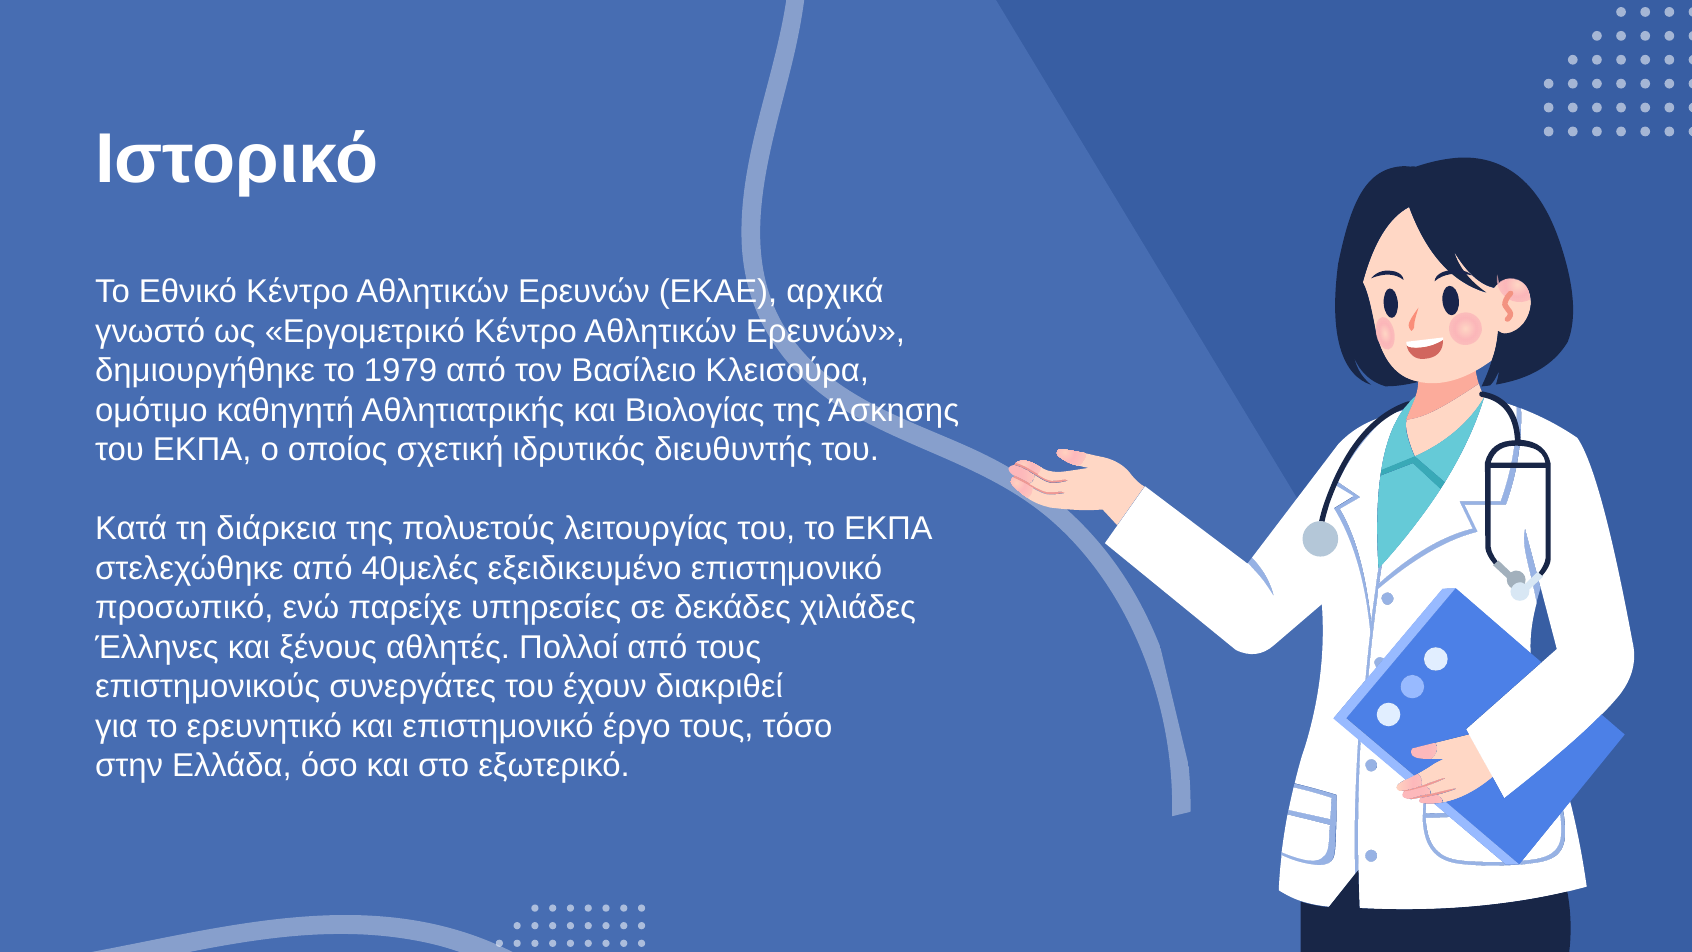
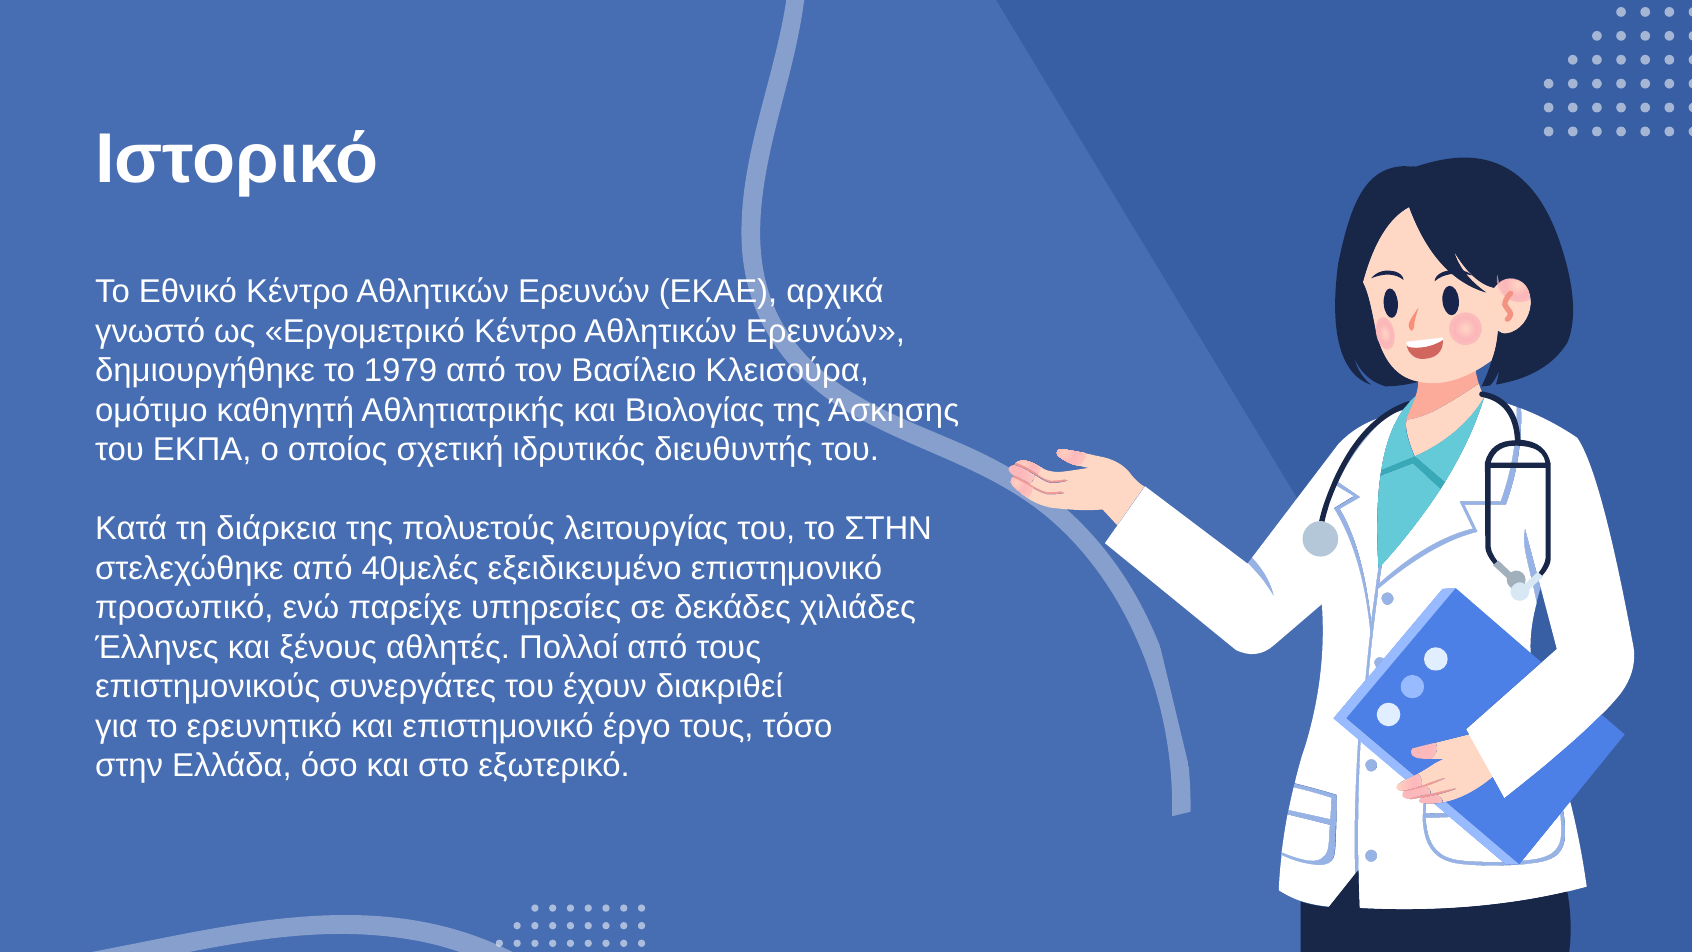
το ΕΚΠΑ: ΕΚΠΑ -> ΣΤΗΝ
